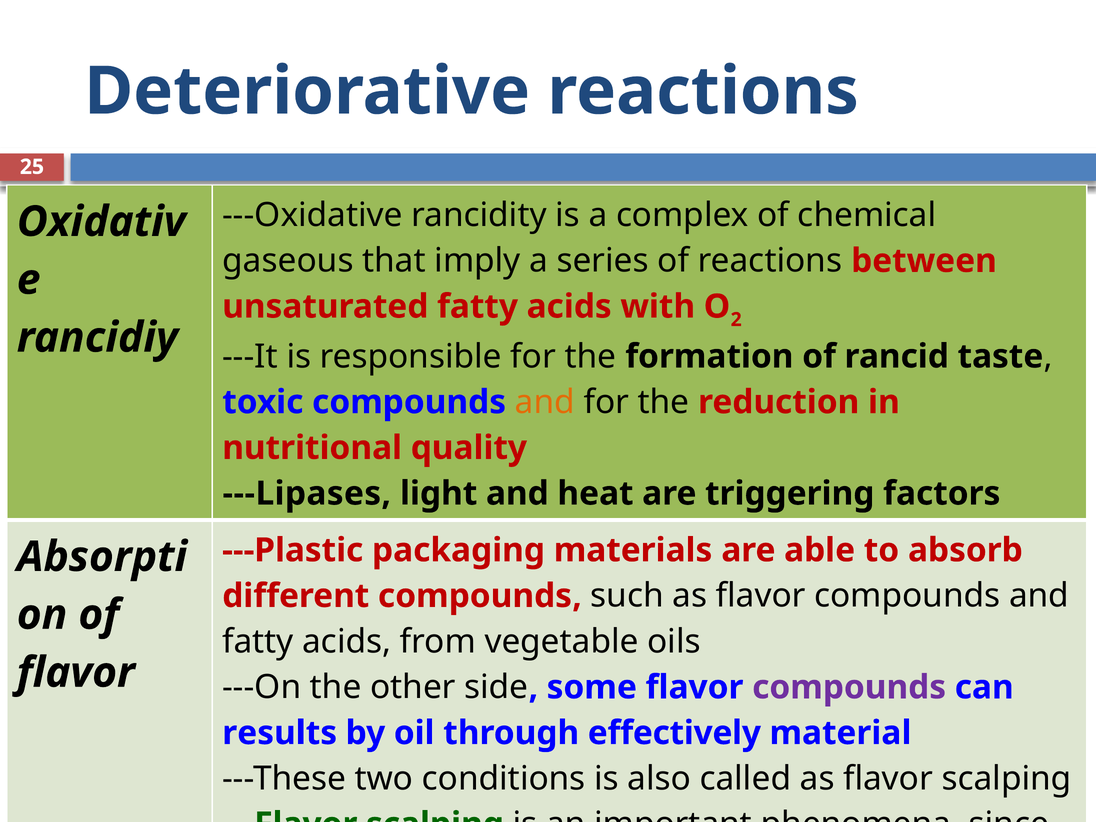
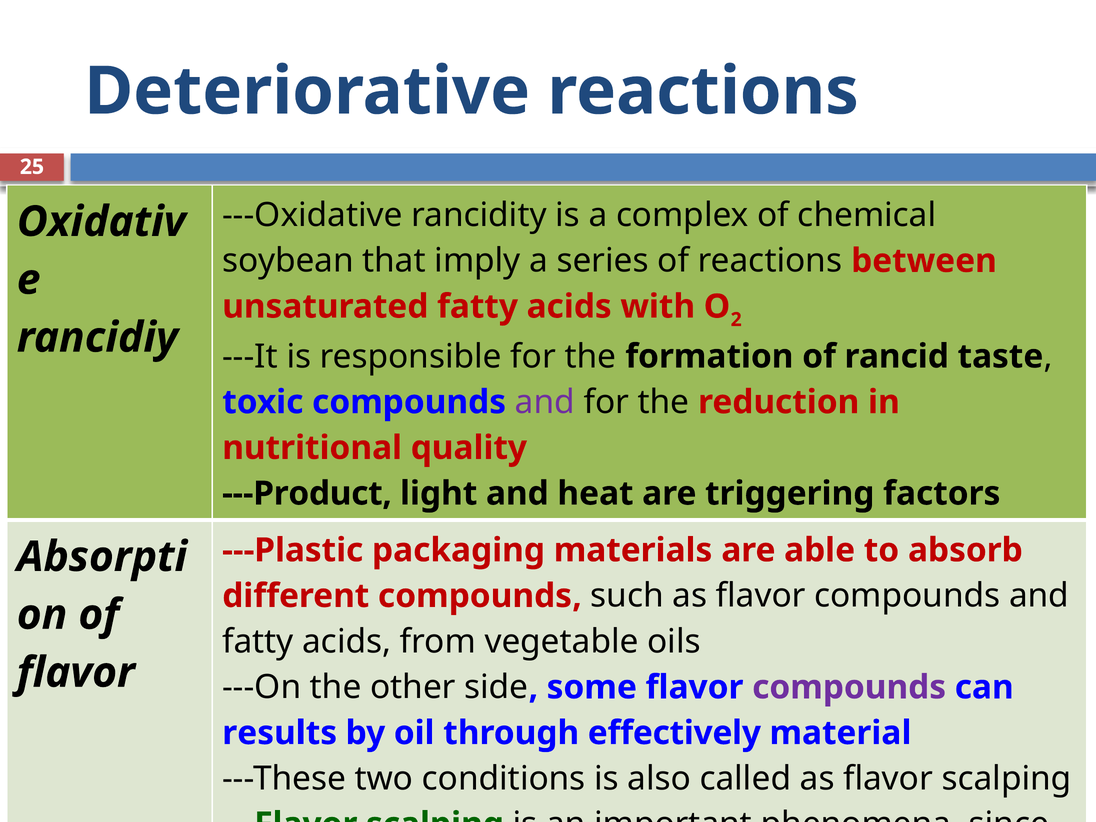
gaseous: gaseous -> soybean
and at (545, 402) colour: orange -> purple
---Lipases: ---Lipases -> ---Product
